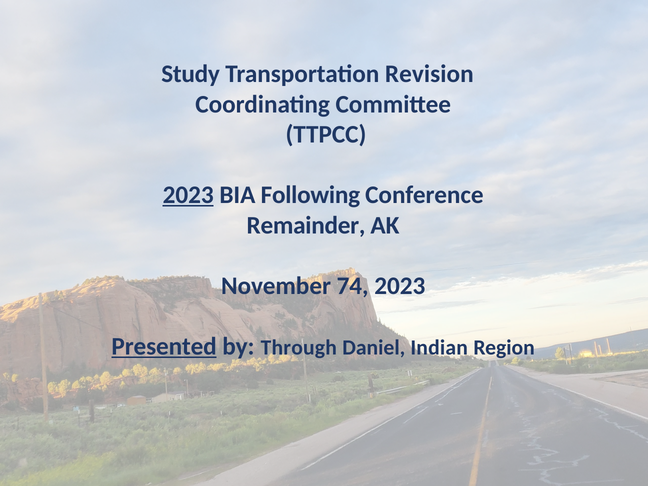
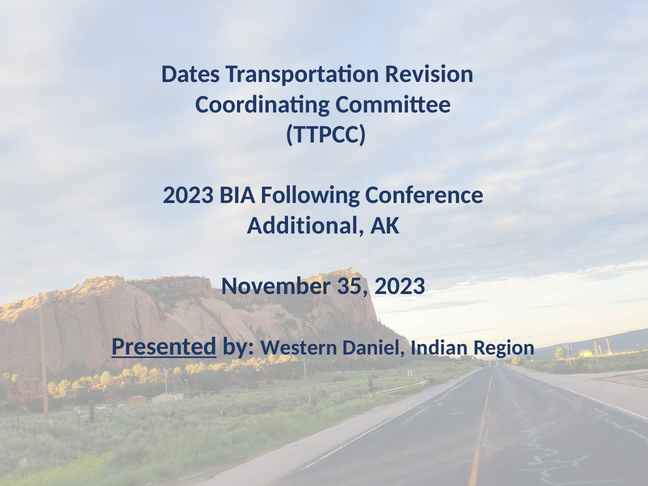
Study: Study -> Dates
2023 at (188, 195) underline: present -> none
Remainder: Remainder -> Additional
74: 74 -> 35
Through: Through -> Western
